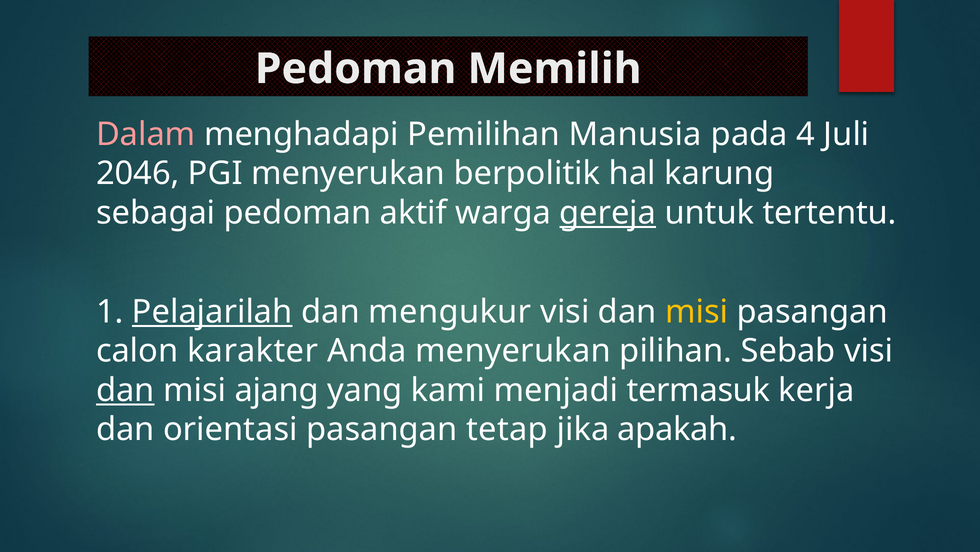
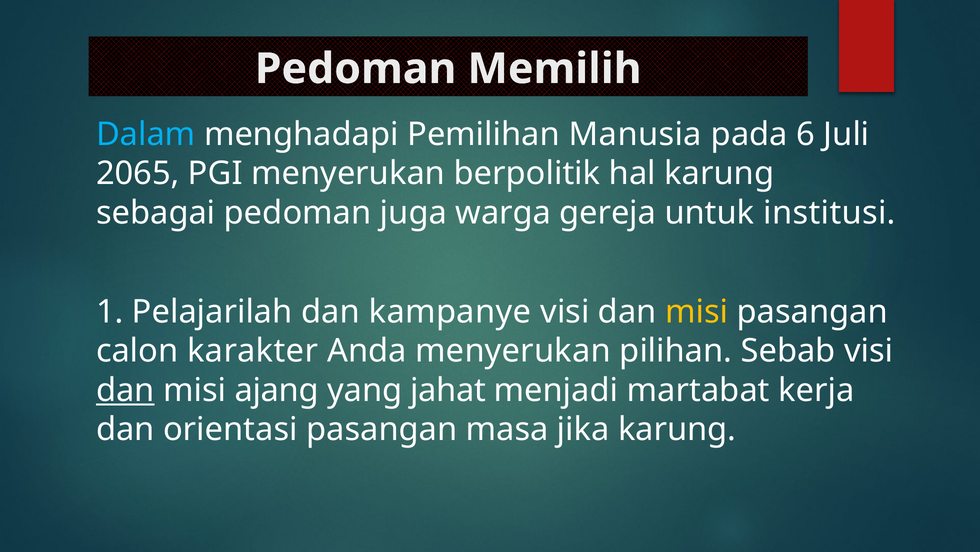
Dalam colour: pink -> light blue
4: 4 -> 6
2046: 2046 -> 2065
aktif: aktif -> juga
gereja underline: present -> none
tertentu: tertentu -> institusi
Pelajarilah underline: present -> none
mengukur: mengukur -> kampanye
kami: kami -> jahat
termasuk: termasuk -> martabat
tetap: tetap -> masa
jika apakah: apakah -> karung
